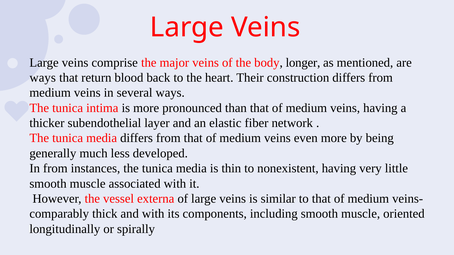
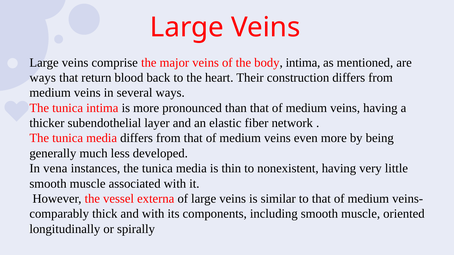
body longer: longer -> intima
In from: from -> vena
